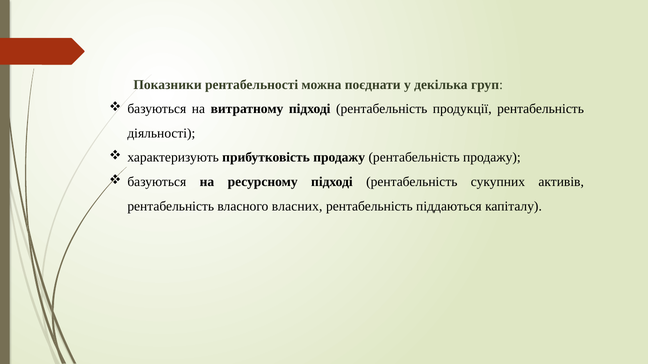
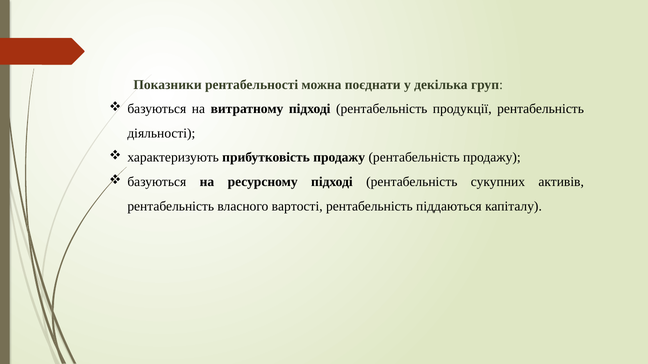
власних: власних -> вартості
